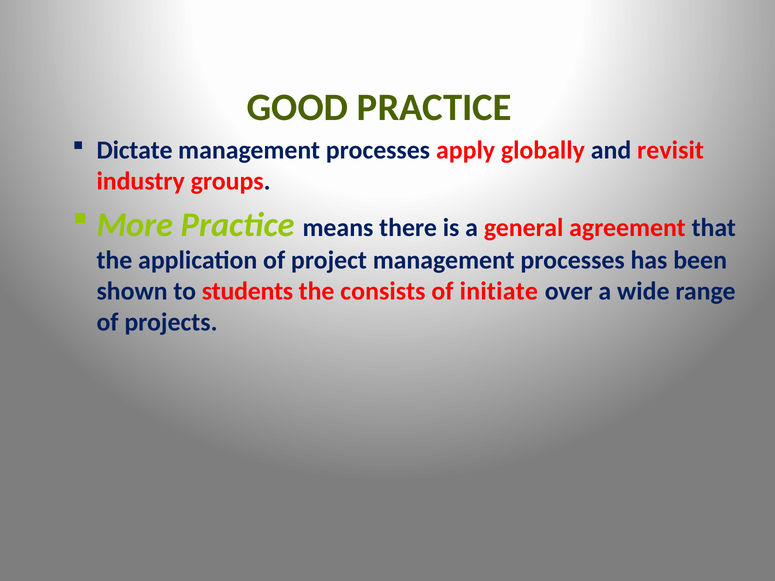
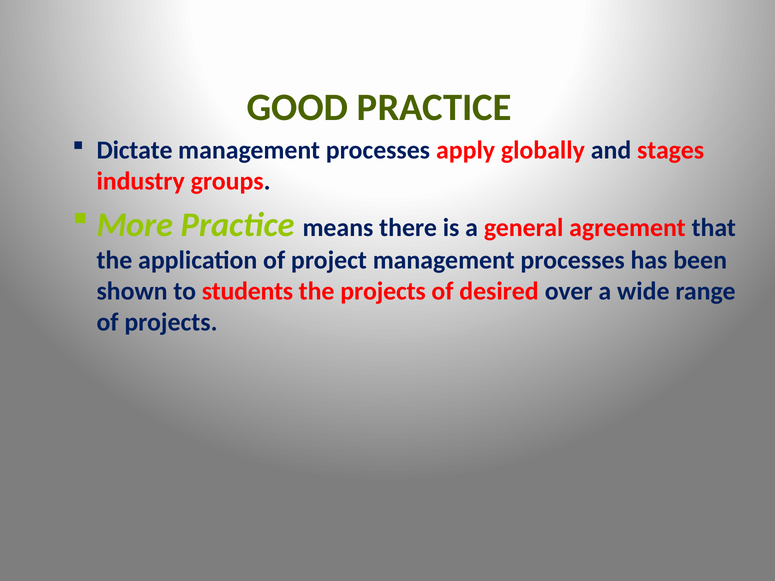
revisit: revisit -> stages
the consists: consists -> projects
initiate: initiate -> desired
